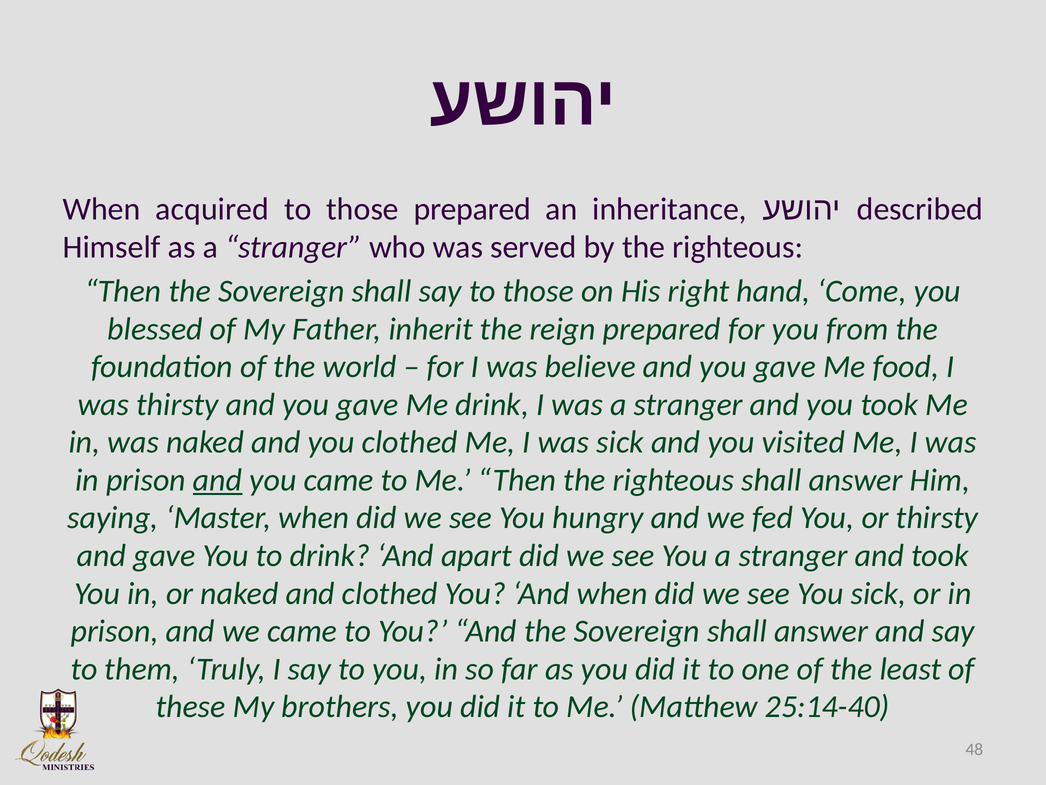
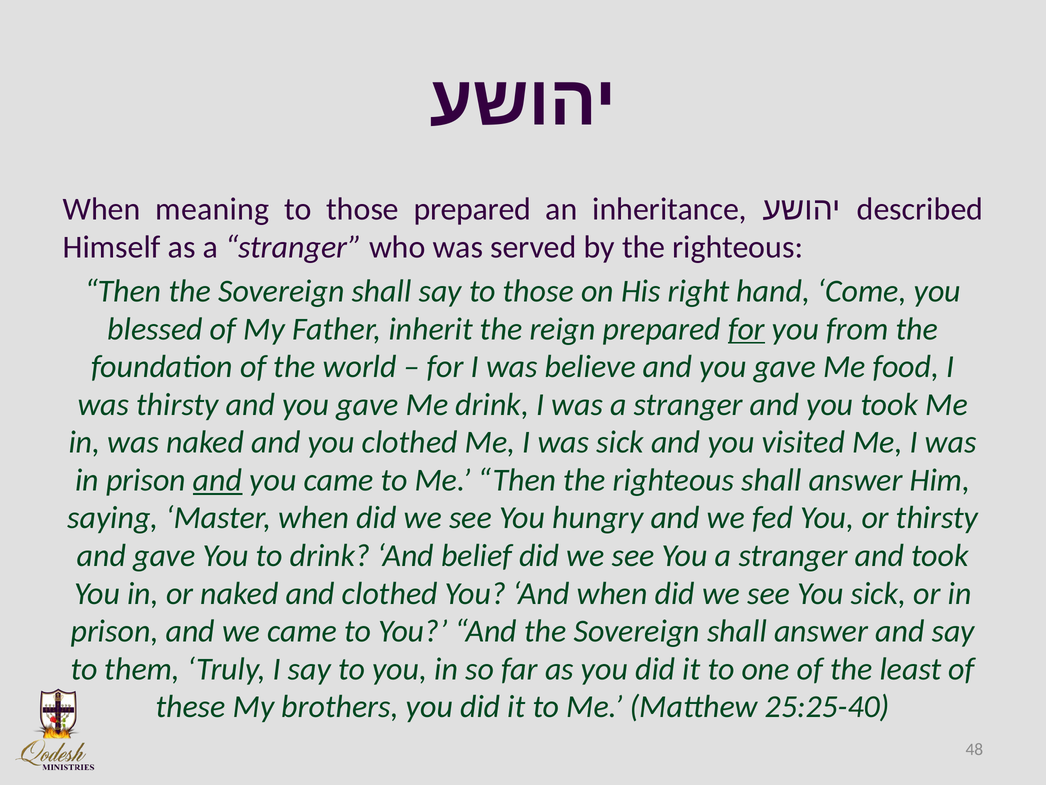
acquired: acquired -> meaning
for at (746, 329) underline: none -> present
apart: apart -> belief
25:14-40: 25:14-40 -> 25:25-40
